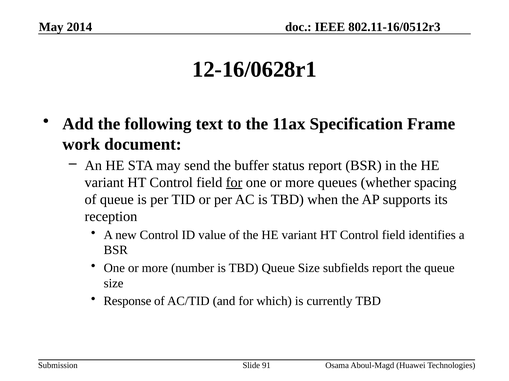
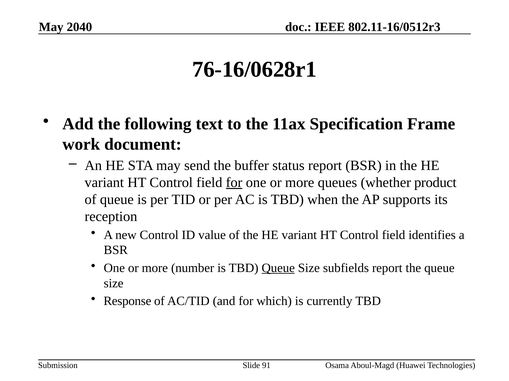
2014: 2014 -> 2040
12-16/0628r1: 12-16/0628r1 -> 76-16/0628r1
spacing: spacing -> product
Queue at (278, 268) underline: none -> present
